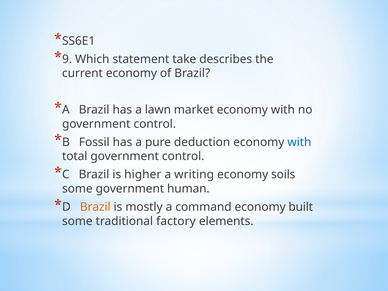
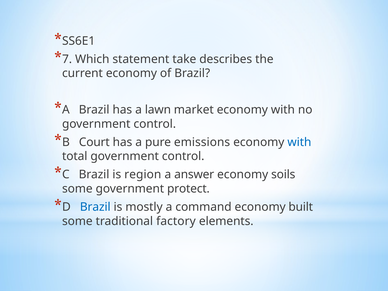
9: 9 -> 7
Fossil: Fossil -> Court
deduction: deduction -> emissions
higher: higher -> region
writing: writing -> answer
human: human -> protect
Brazil at (95, 207) colour: orange -> blue
